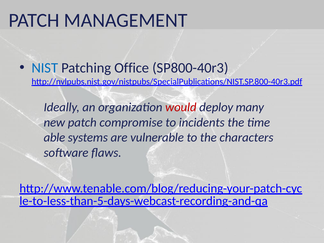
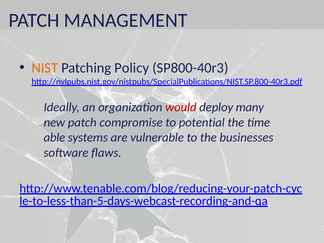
NIST colour: blue -> orange
Office: Office -> Policy
incidents: incidents -> potential
characters: characters -> businesses
